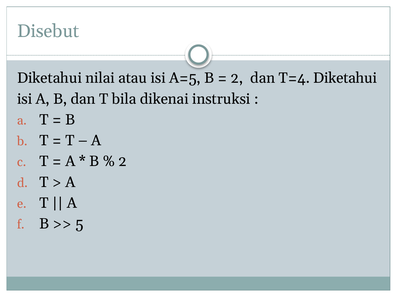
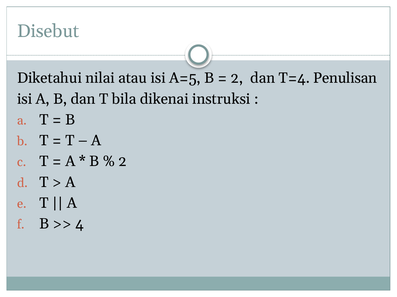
T=4 Diketahui: Diketahui -> Penulisan
5: 5 -> 4
